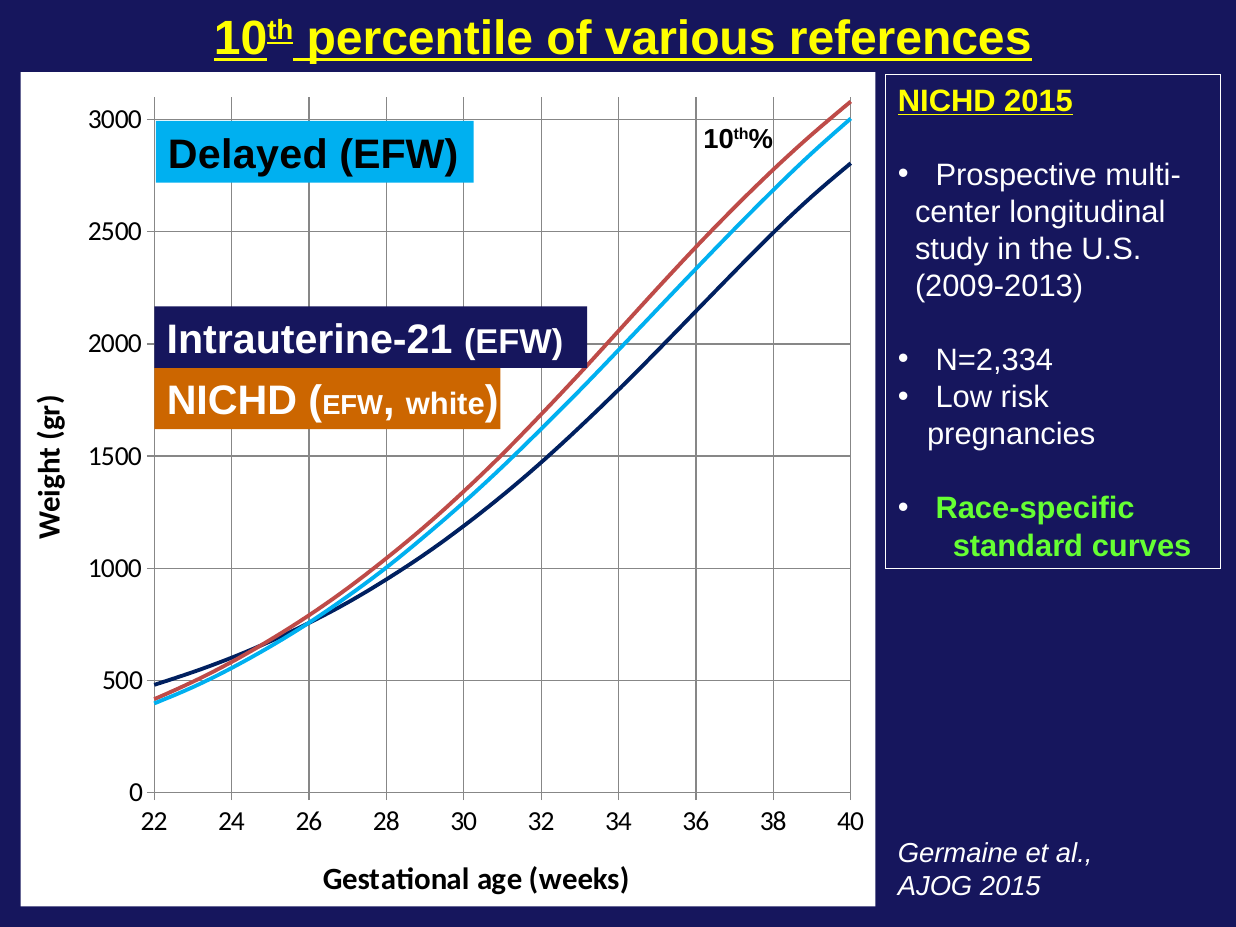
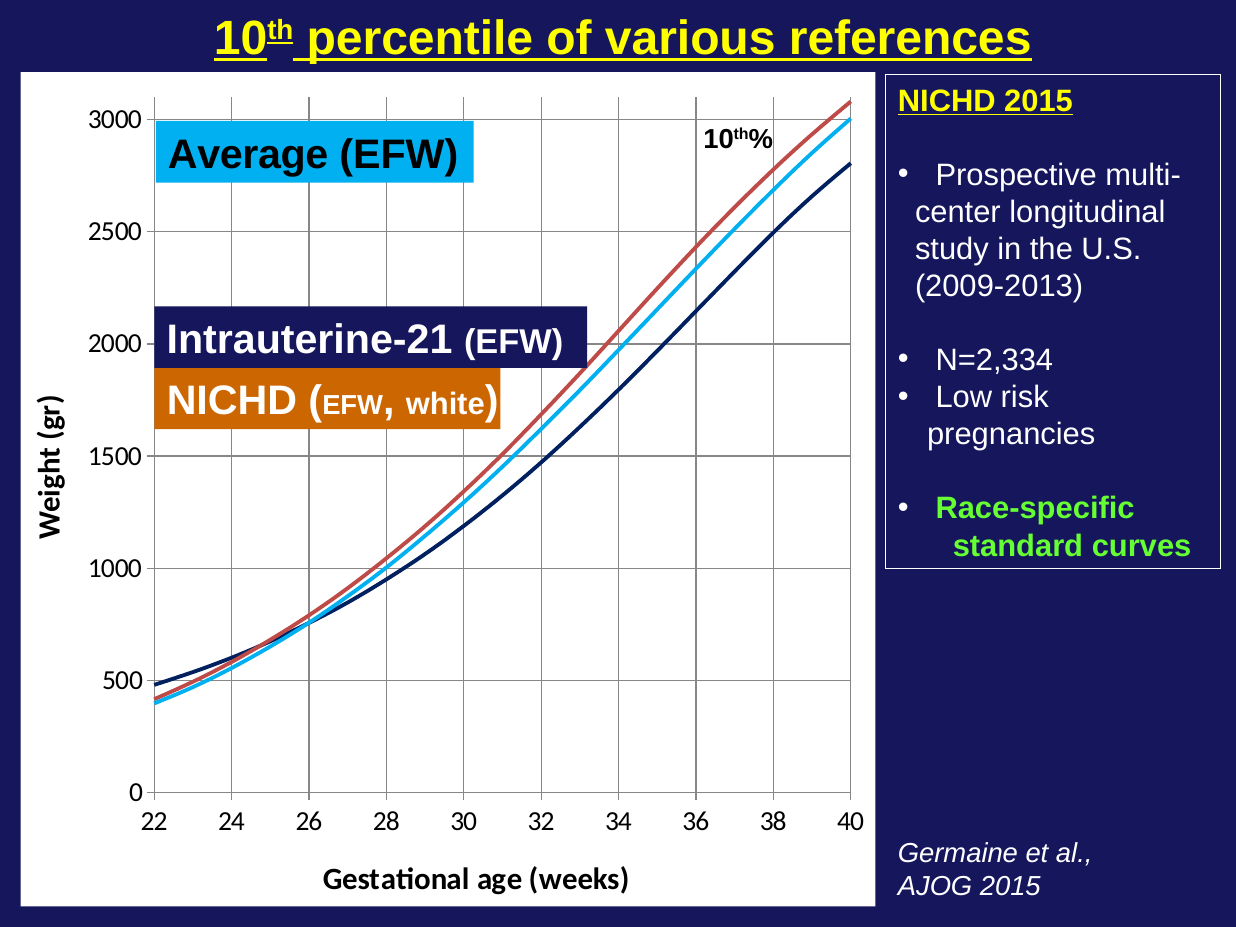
Delayed: Delayed -> Average
